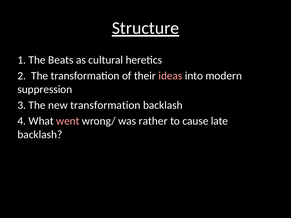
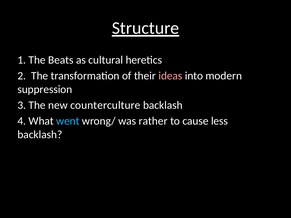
new transformation: transformation -> counterculture
went colour: pink -> light blue
late: late -> less
